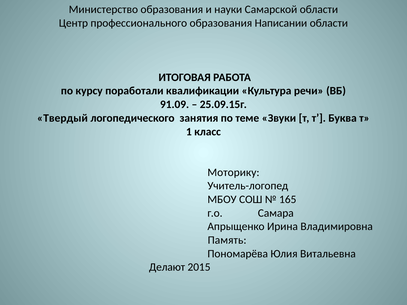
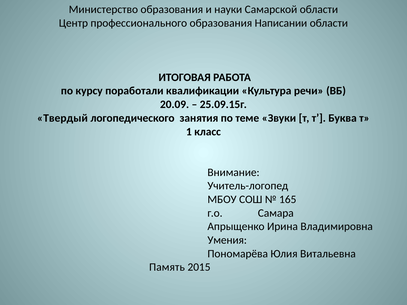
91.09: 91.09 -> 20.09
Моторику: Моторику -> Внимание
Память: Память -> Умения
Делают: Делают -> Память
